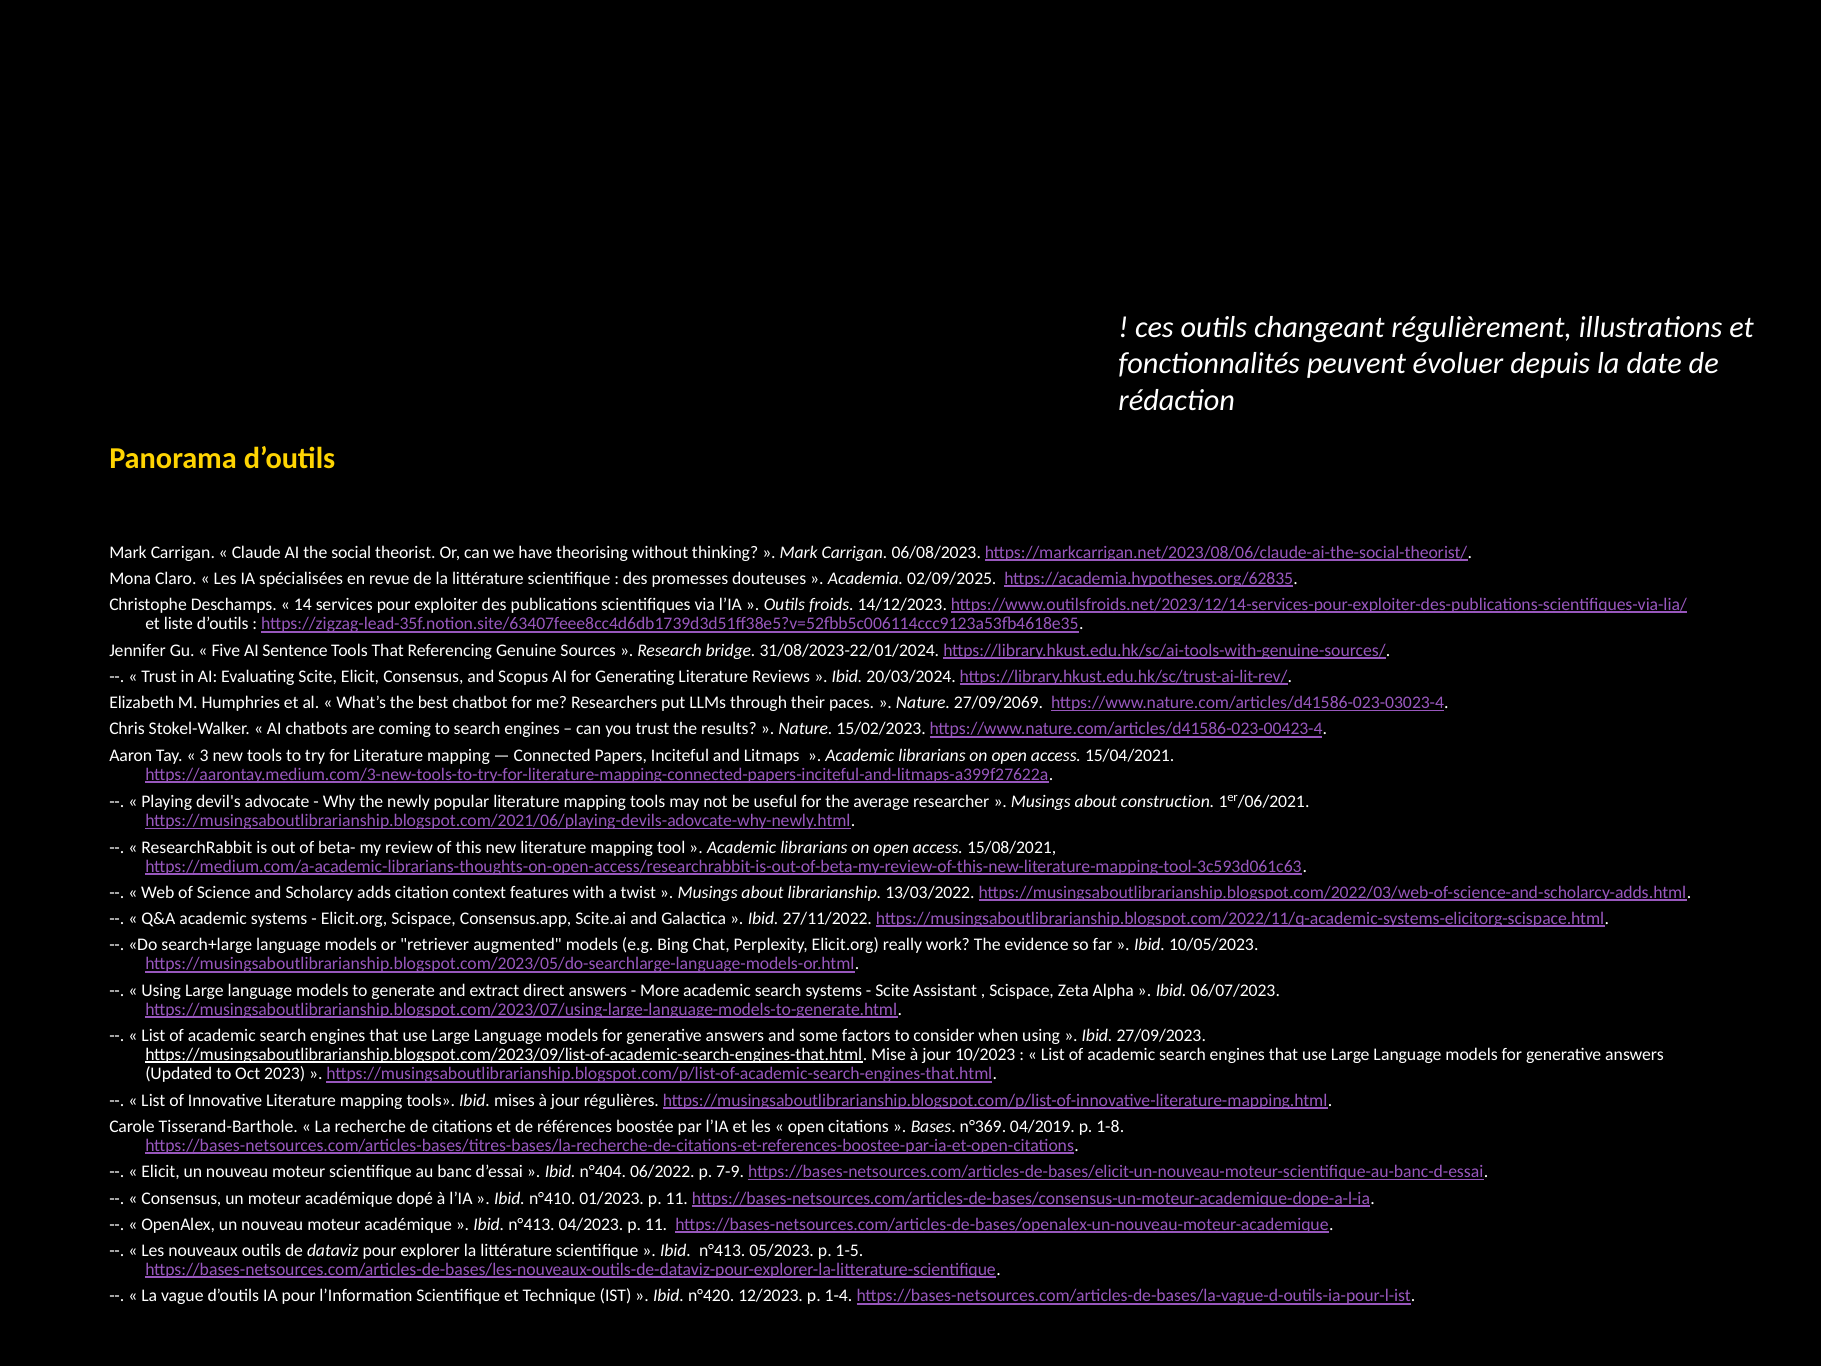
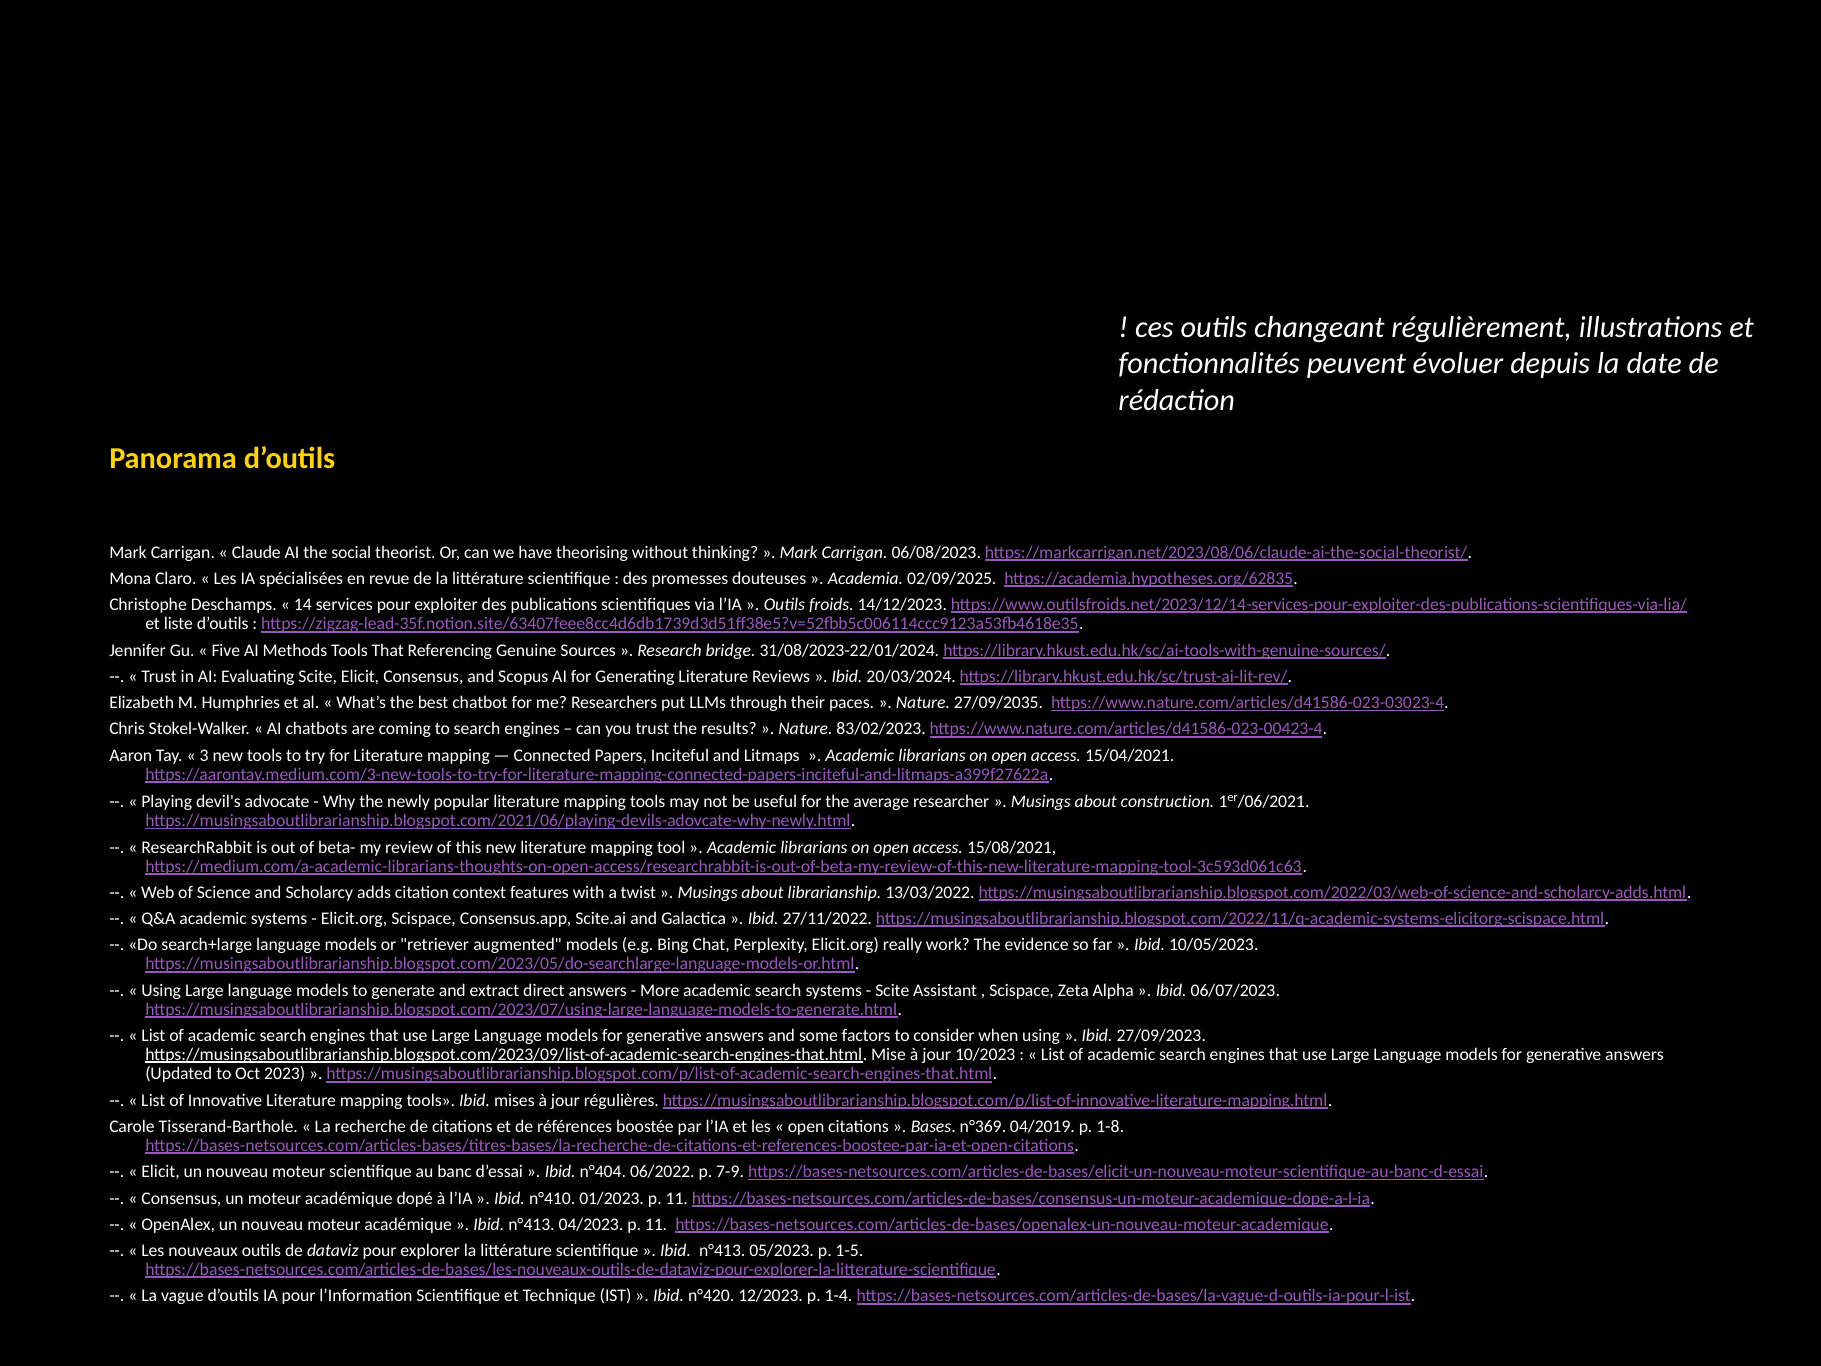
Sentence: Sentence -> Methods
27/09/2069: 27/09/2069 -> 27/09/2035
15/02/2023: 15/02/2023 -> 83/02/2023
